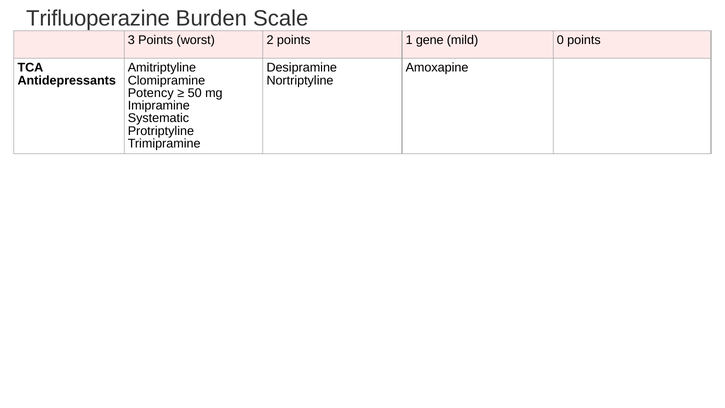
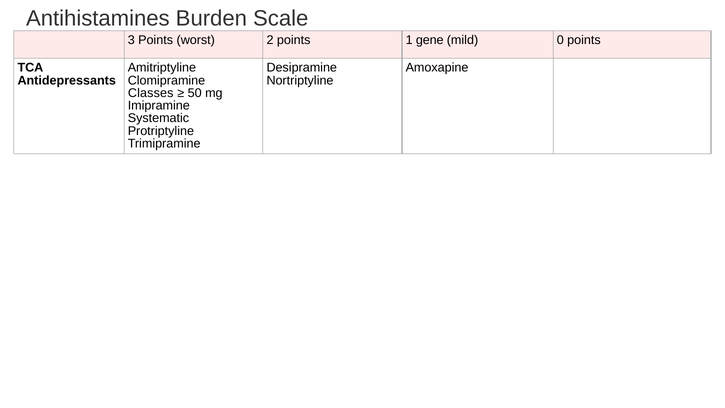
Trifluoperazine: Trifluoperazine -> Antihistamines
Potency: Potency -> Classes
